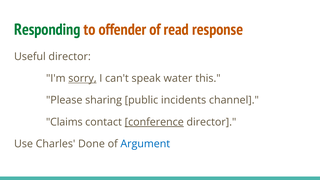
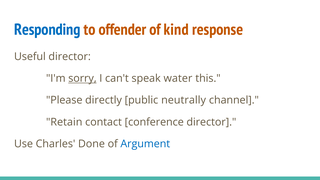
Responding colour: green -> blue
read: read -> kind
sharing: sharing -> directly
incidents: incidents -> neutrally
Claims: Claims -> Retain
conference underline: present -> none
